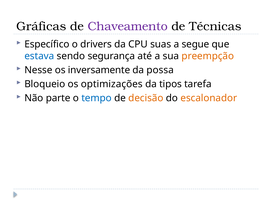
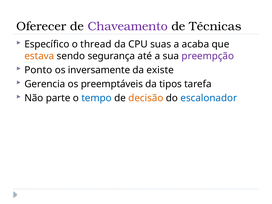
Gráficas: Gráficas -> Oferecer
drivers: drivers -> thread
segue: segue -> acaba
estava colour: blue -> orange
preempção colour: orange -> purple
Nesse: Nesse -> Ponto
possa: possa -> existe
Bloqueio: Bloqueio -> Gerencia
optimizações: optimizações -> preemptáveis
escalonador colour: orange -> blue
